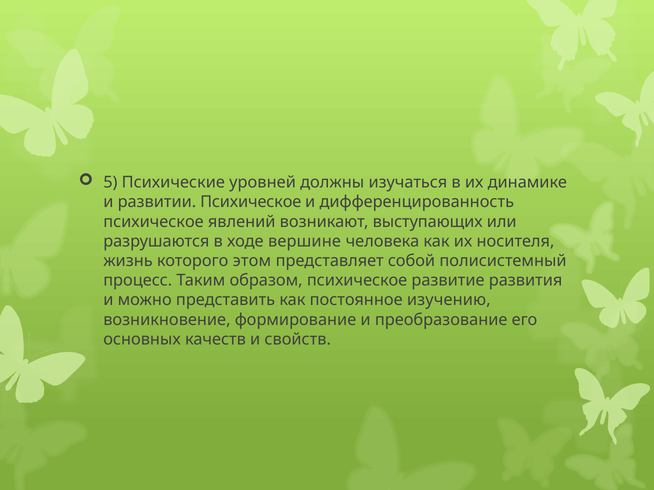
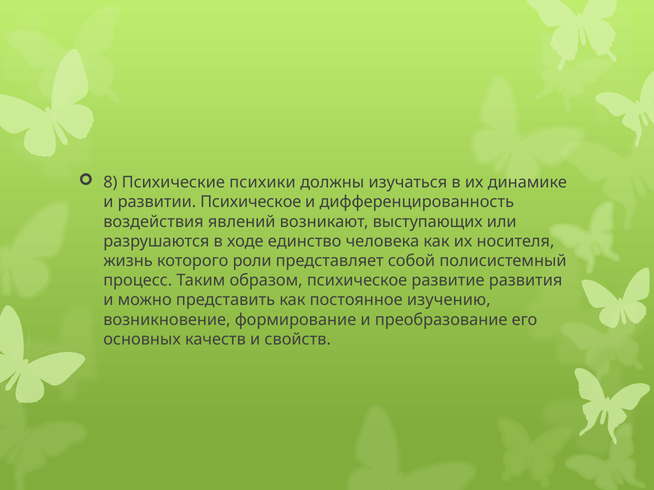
5: 5 -> 8
уровней: уровней -> психики
психическое at (153, 222): психическое -> воздействия
вершине: вершине -> единство
этом: этом -> роли
